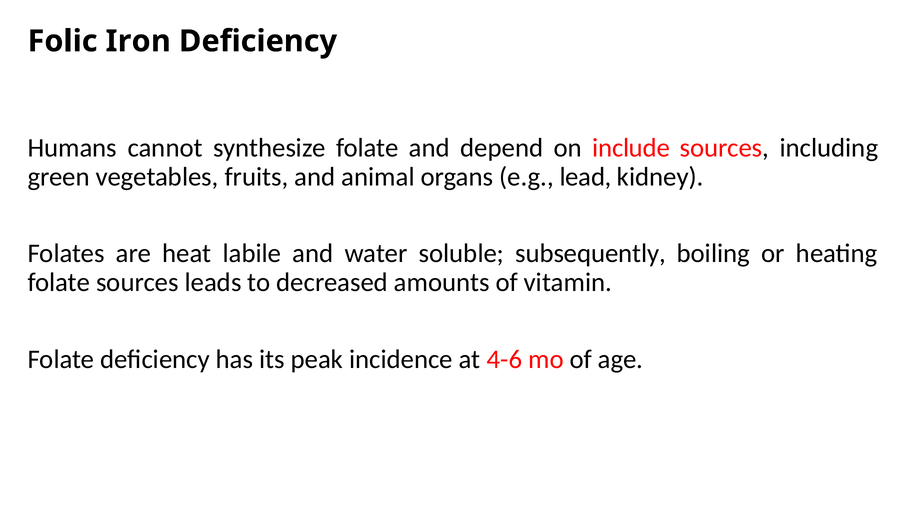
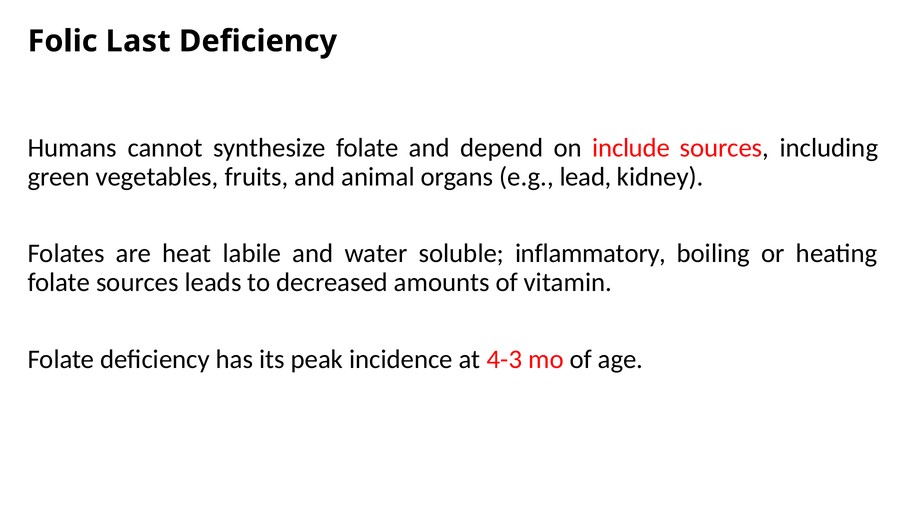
Iron: Iron -> Last
subsequently: subsequently -> inflammatory
4-6: 4-6 -> 4-3
